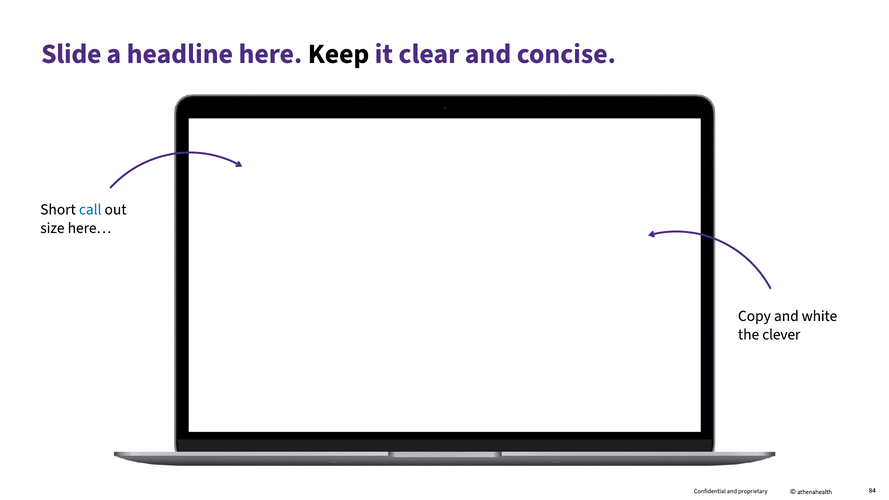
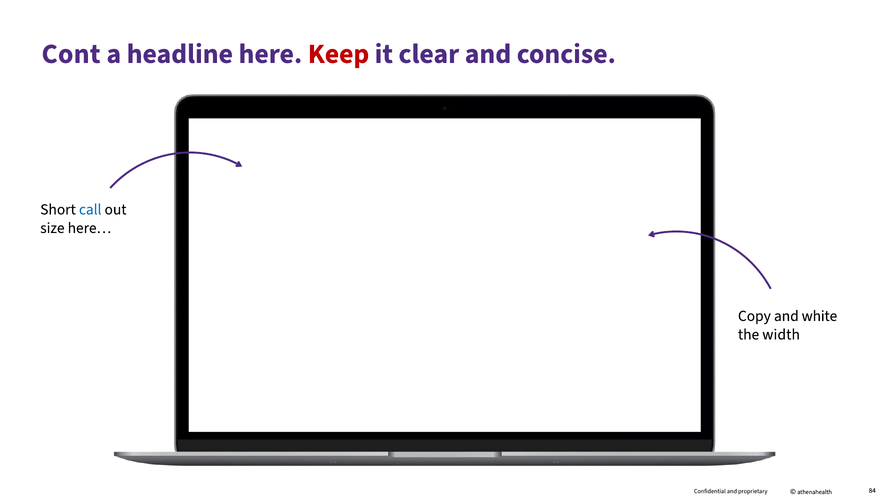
Slide: Slide -> Cont
Keep colour: black -> red
clever: clever -> width
